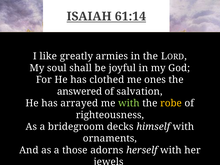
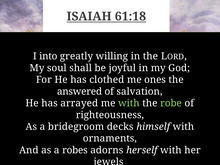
61:14: 61:14 -> 61:18
like: like -> into
armies: armies -> willing
robe colour: yellow -> light green
those: those -> robes
